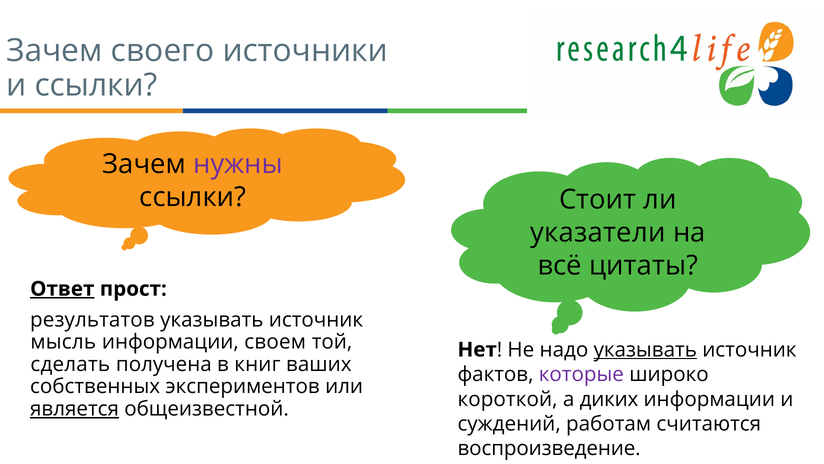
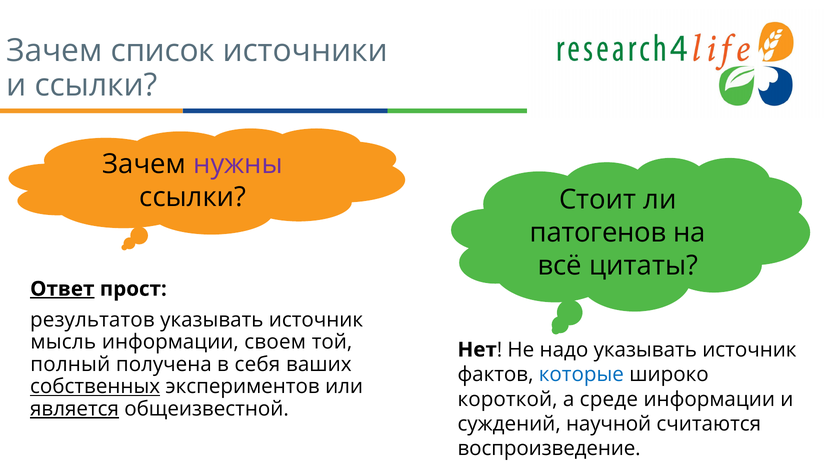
своего: своего -> список
указатели: указатели -> патогенов
указывать at (645, 349) underline: present -> none
сделать: сделать -> полный
книг: книг -> себя
которые colour: purple -> blue
собственных underline: none -> present
диких: диких -> среде
работам: работам -> научной
